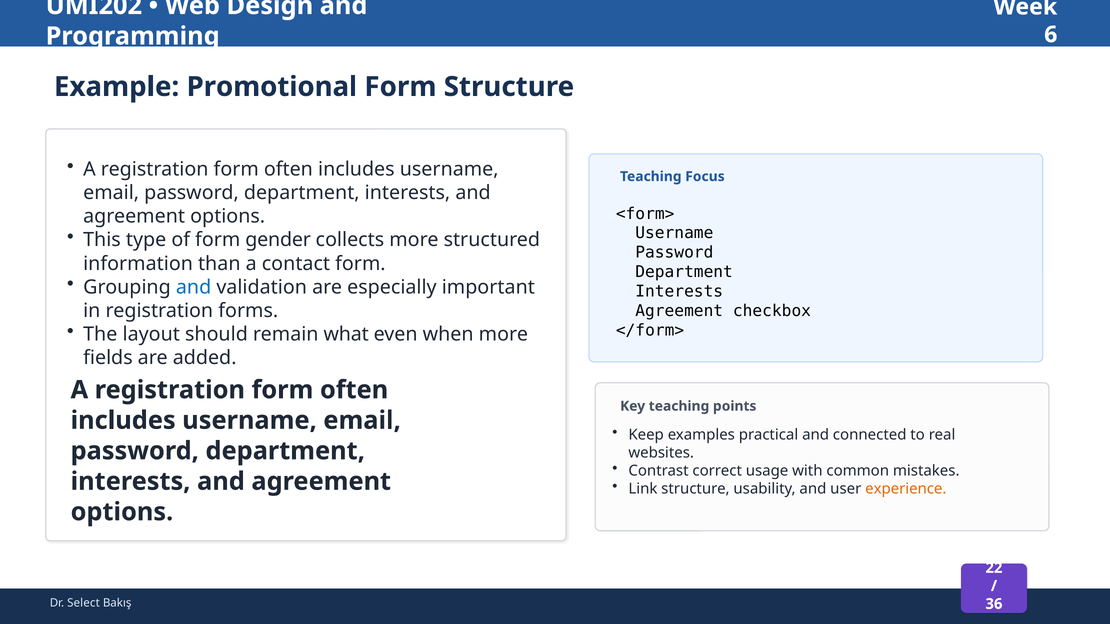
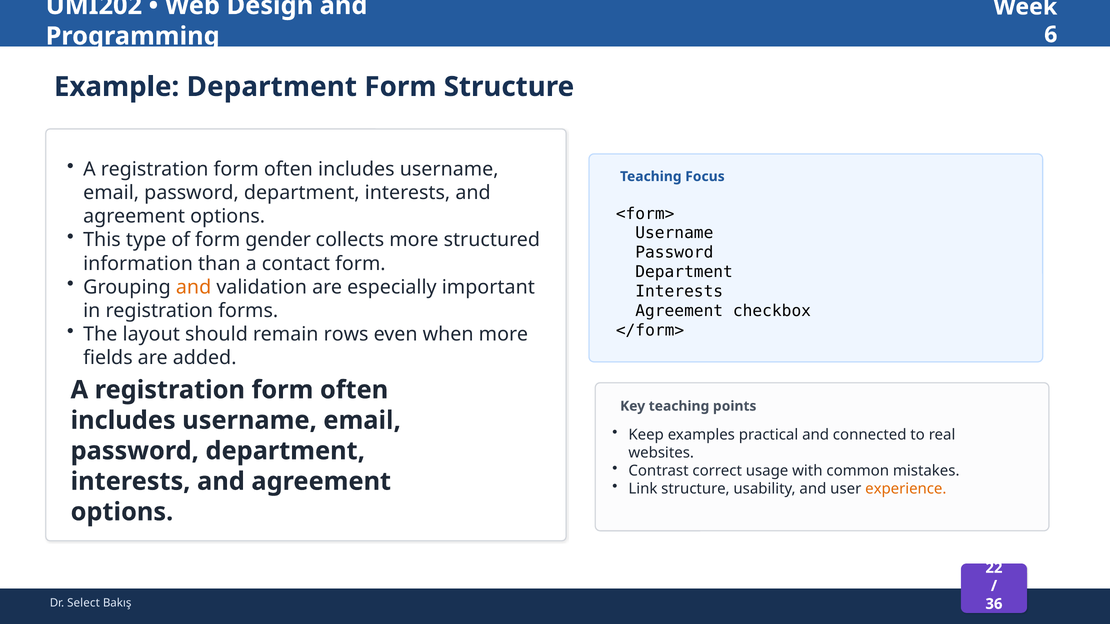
Example Promotional: Promotional -> Department
and at (194, 287) colour: blue -> orange
what: what -> rows
